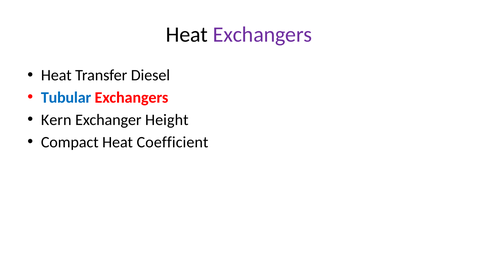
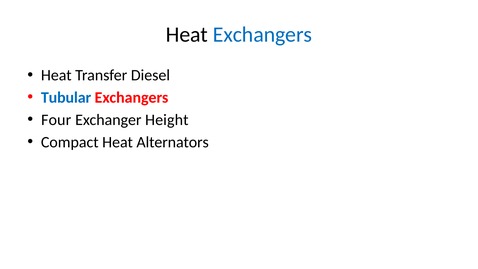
Exchangers at (263, 35) colour: purple -> blue
Kern: Kern -> Four
Coefficient: Coefficient -> Alternators
